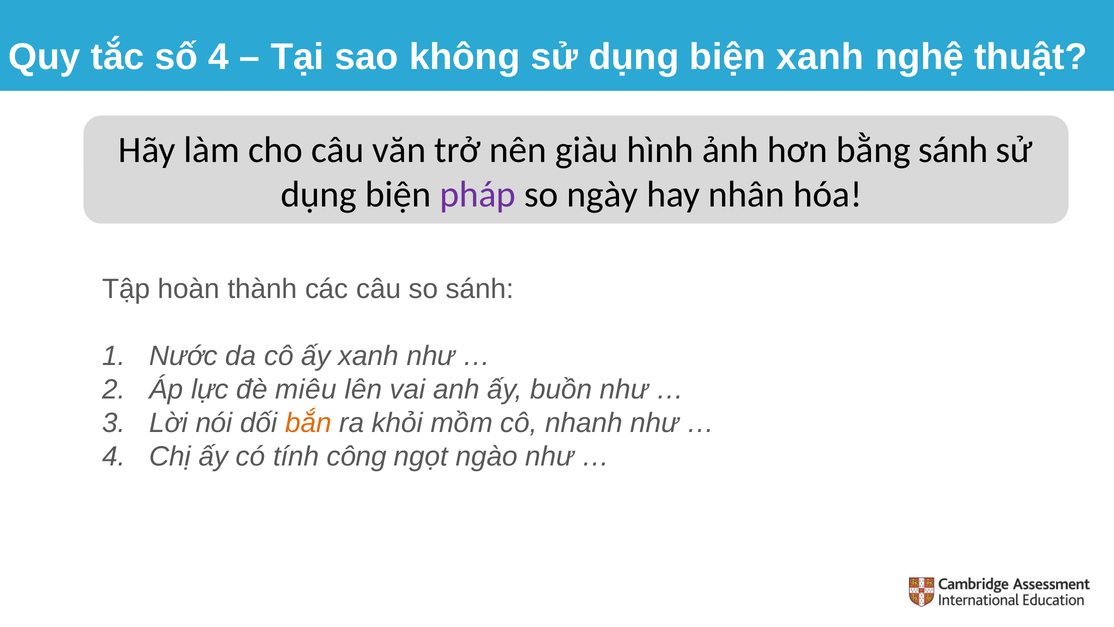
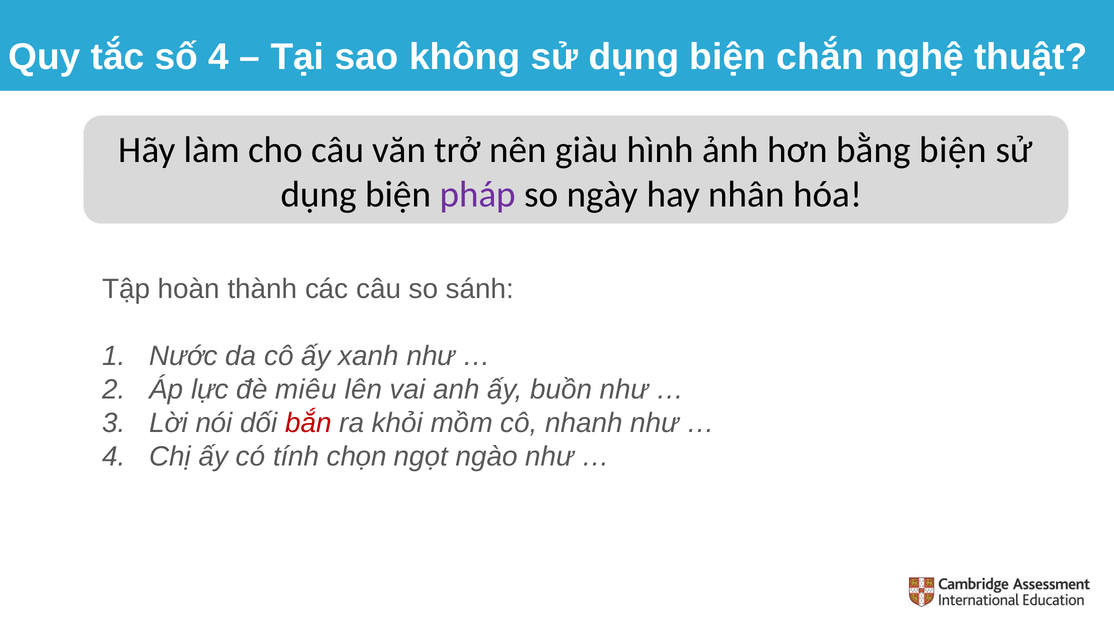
biện xanh: xanh -> chắn
bằng sánh: sánh -> biện
bắn colour: orange -> red
công: công -> chọn
